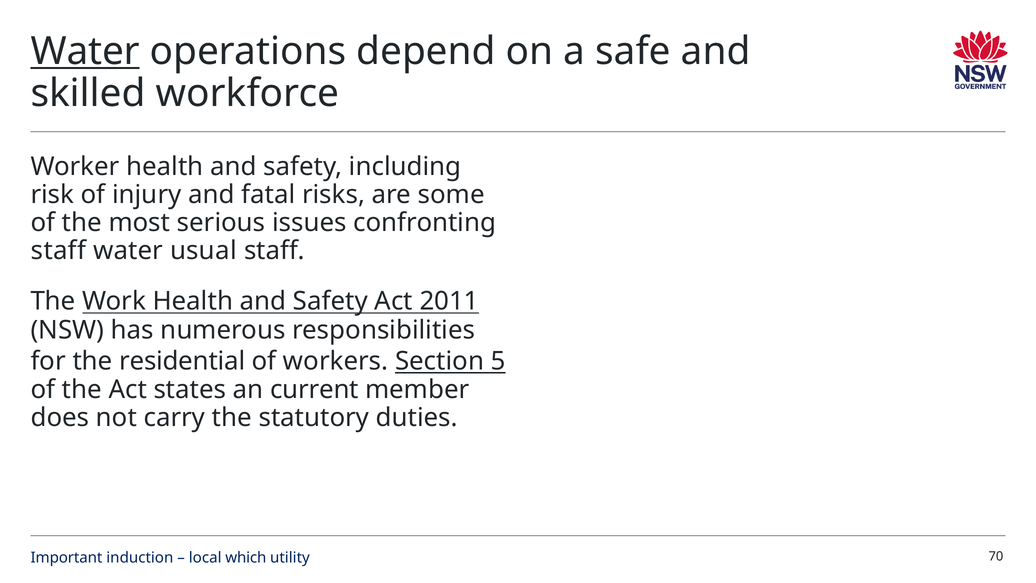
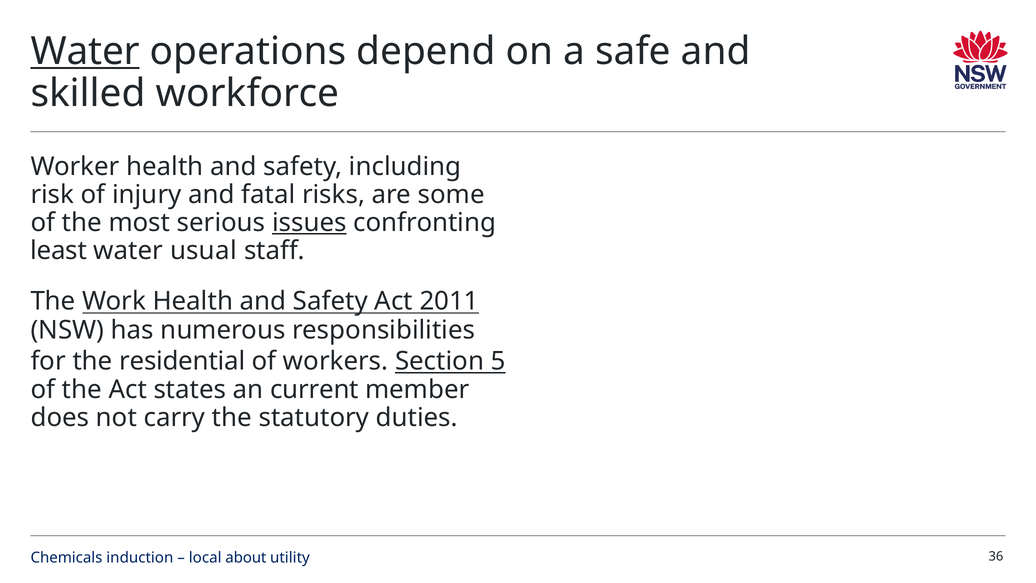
issues underline: none -> present
staff at (58, 251): staff -> least
Important: Important -> Chemicals
which: which -> about
70: 70 -> 36
